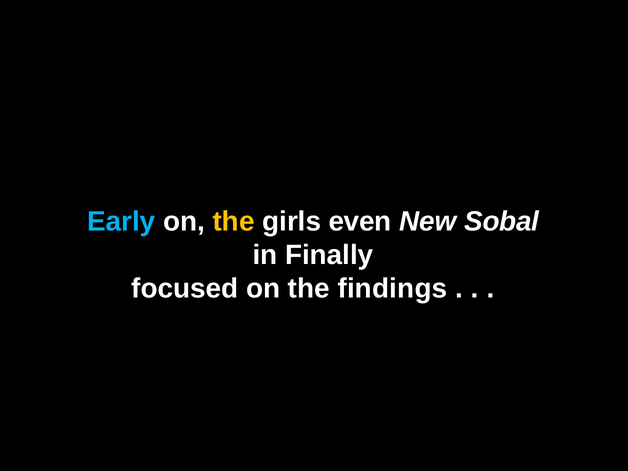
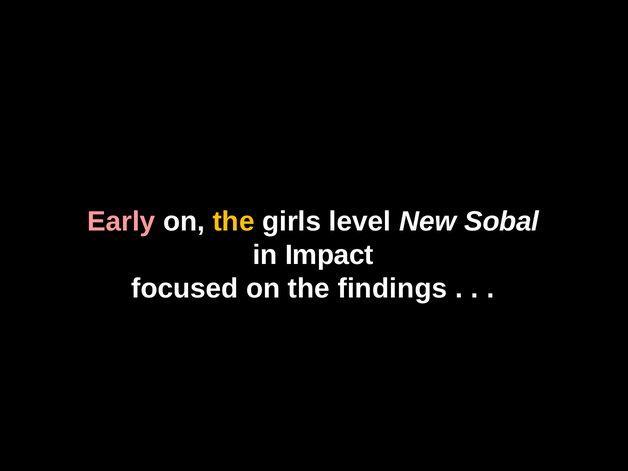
Early colour: light blue -> pink
even: even -> level
Finally: Finally -> Impact
